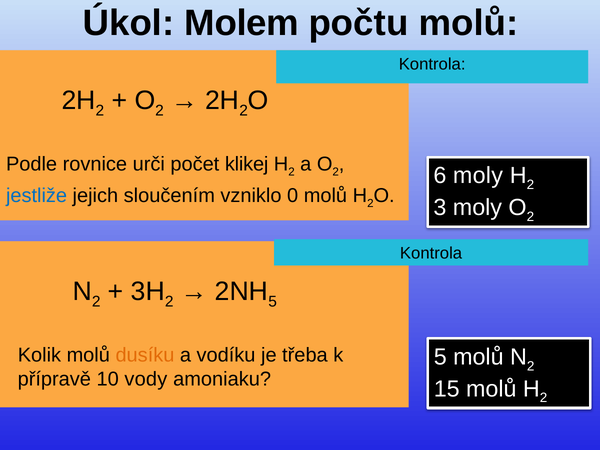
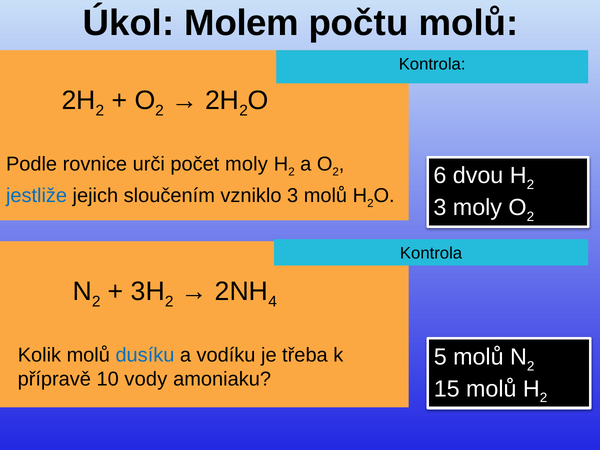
počet klikej: klikej -> moly
6 moly: moly -> dvou
vzniklo 0: 0 -> 3
5 at (273, 302): 5 -> 4
dusíku colour: orange -> blue
